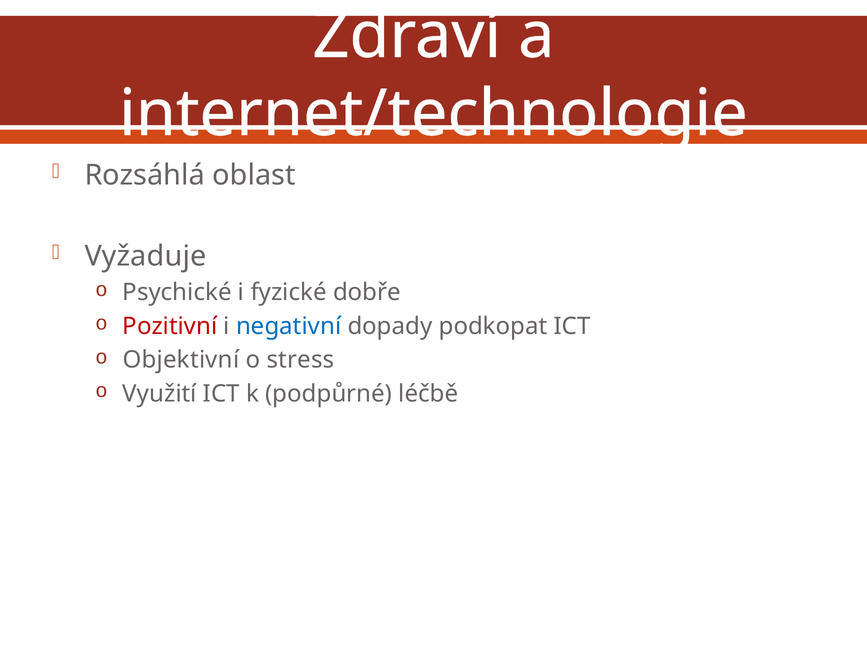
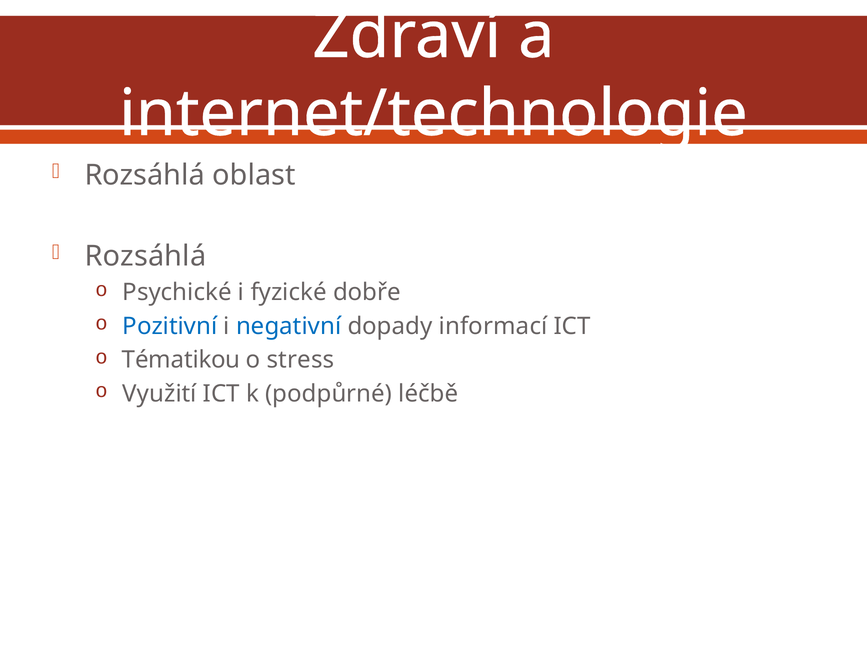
Vyžaduje at (145, 256): Vyžaduje -> Rozsáhlá
Pozitivní colour: red -> blue
podkopat: podkopat -> informací
Objektivní: Objektivní -> Tématikou
